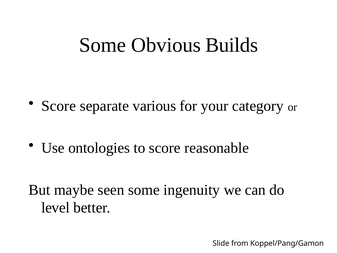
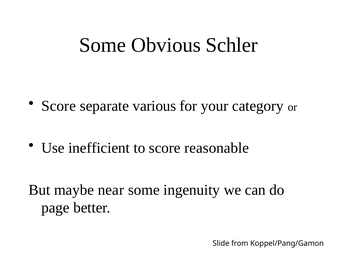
Builds: Builds -> Schler
ontologies: ontologies -> inefficient
seen: seen -> near
level: level -> page
